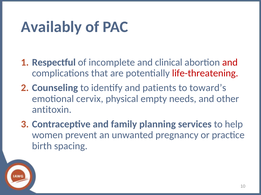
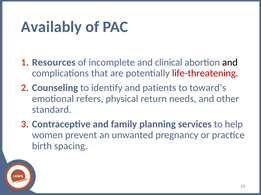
Respectful: Respectful -> Resources
and at (230, 63) colour: red -> black
cervix: cervix -> refers
empty: empty -> return
antitoxin: antitoxin -> standard
